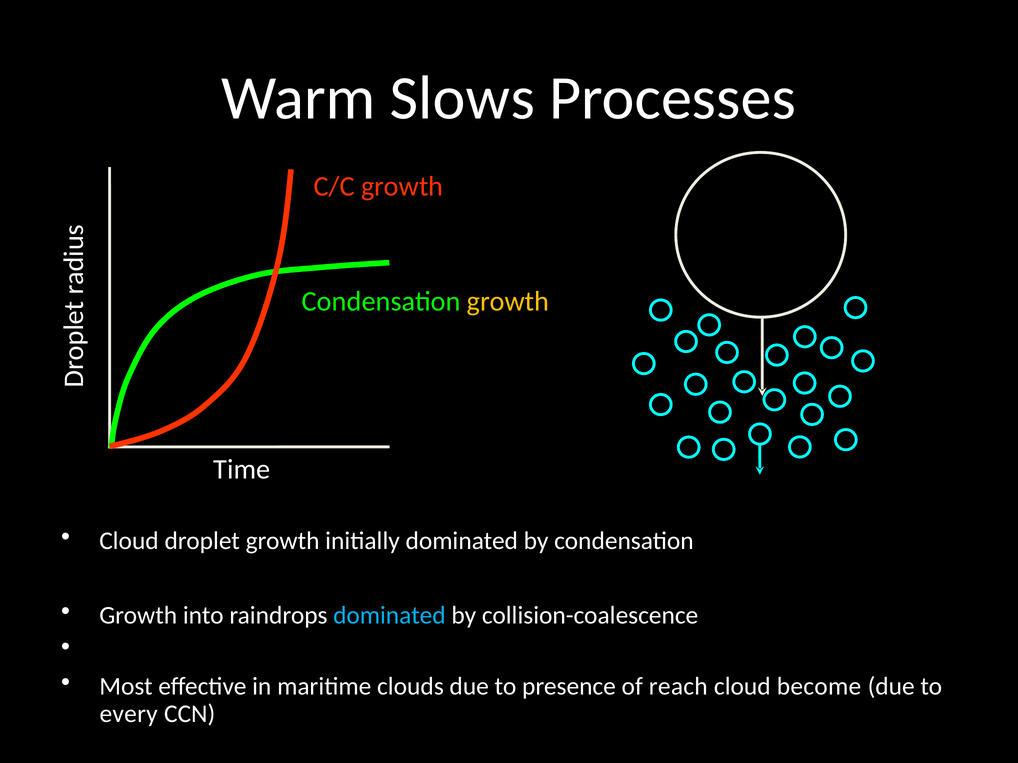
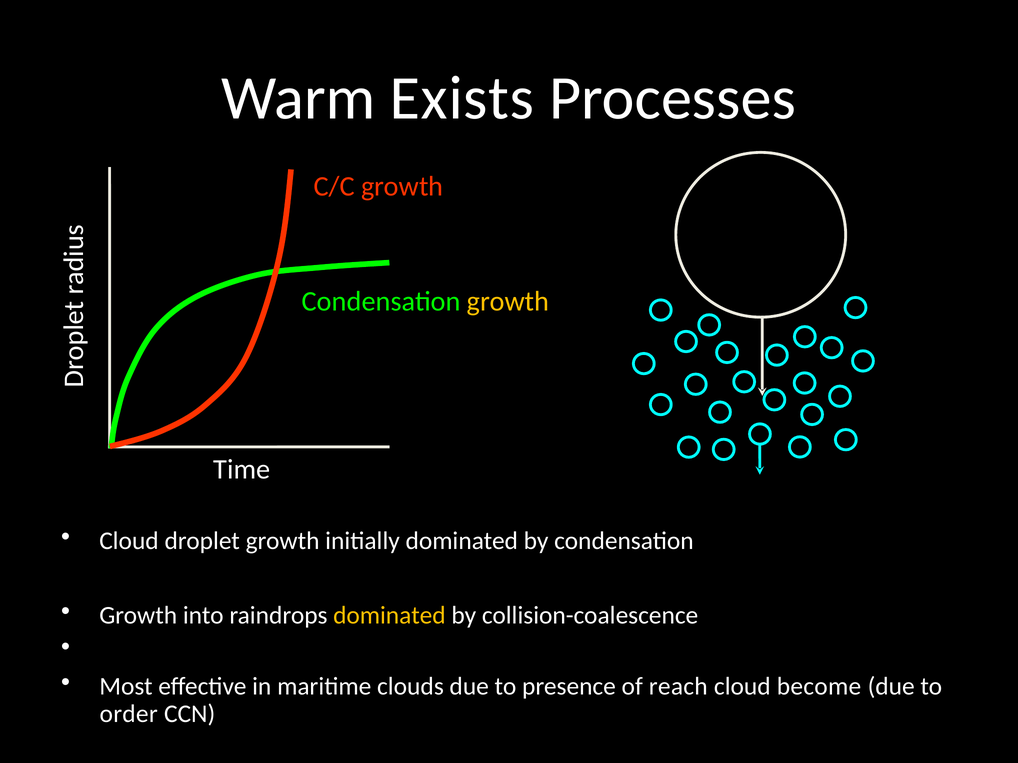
Slows: Slows -> Exists
dominated at (389, 616) colour: light blue -> yellow
every: every -> order
